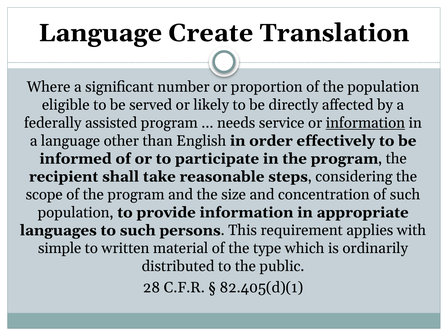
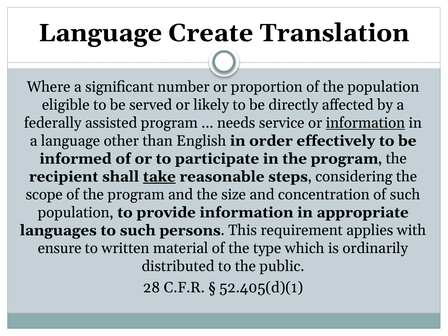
take underline: none -> present
simple: simple -> ensure
82.405(d)(1: 82.405(d)(1 -> 52.405(d)(1
